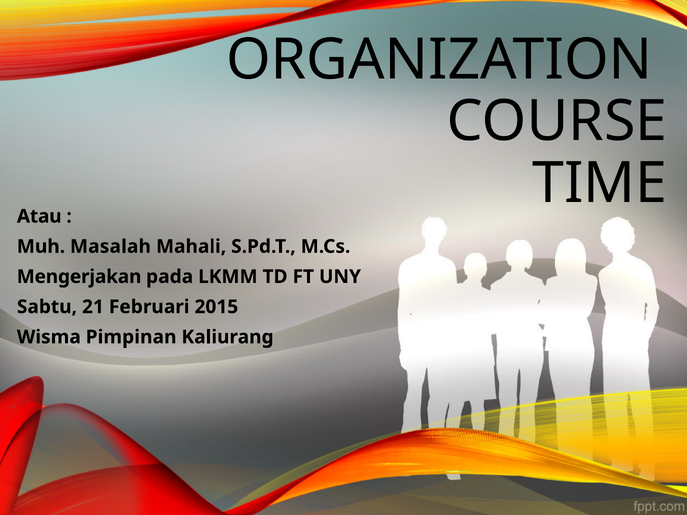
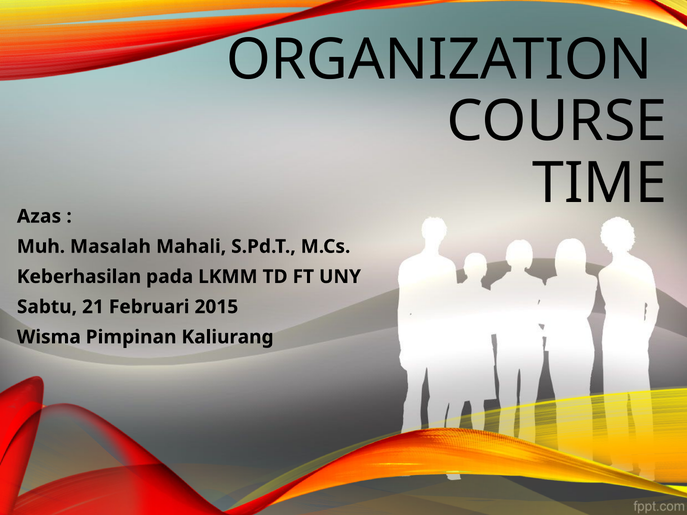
Atau: Atau -> Azas
Mengerjakan: Mengerjakan -> Keberhasilan
